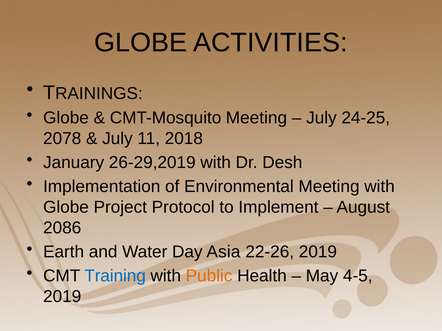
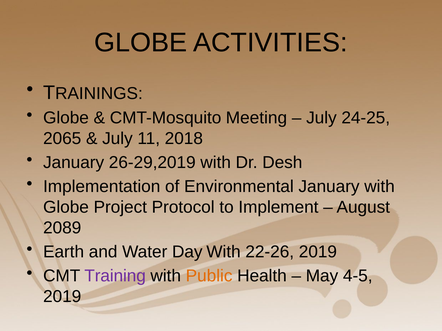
2078: 2078 -> 2065
Environmental Meeting: Meeting -> January
2086: 2086 -> 2089
Day Asia: Asia -> With
Training colour: blue -> purple
